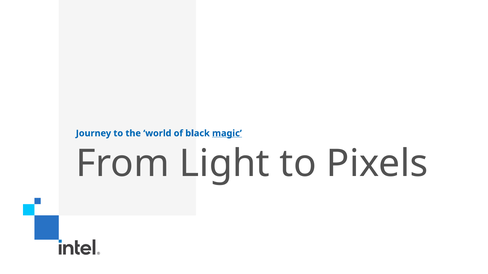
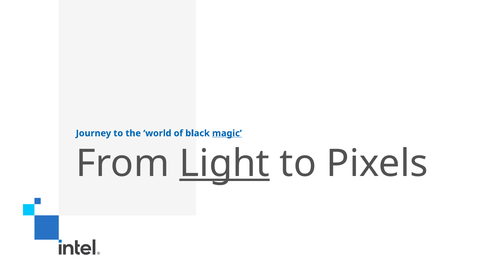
Light underline: none -> present
